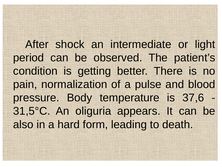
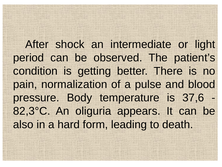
31,5°C: 31,5°C -> 82,3°C
